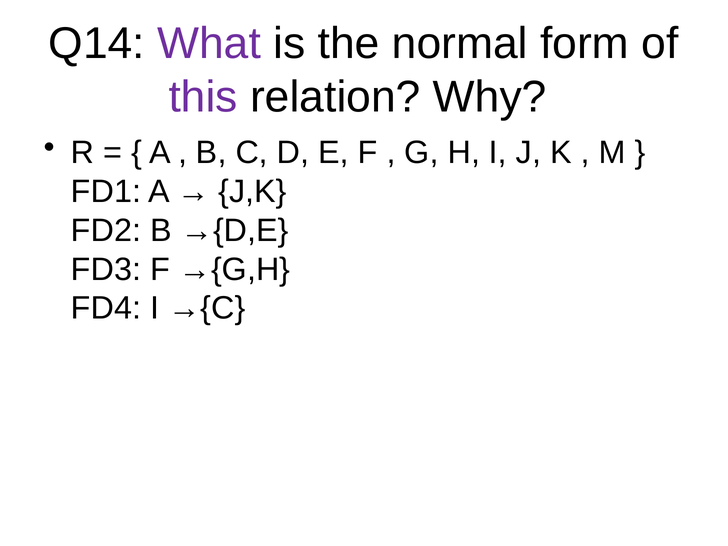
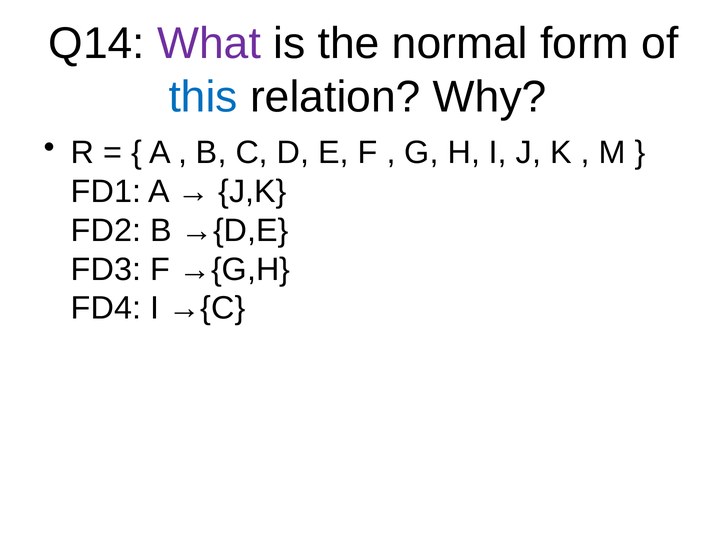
this colour: purple -> blue
